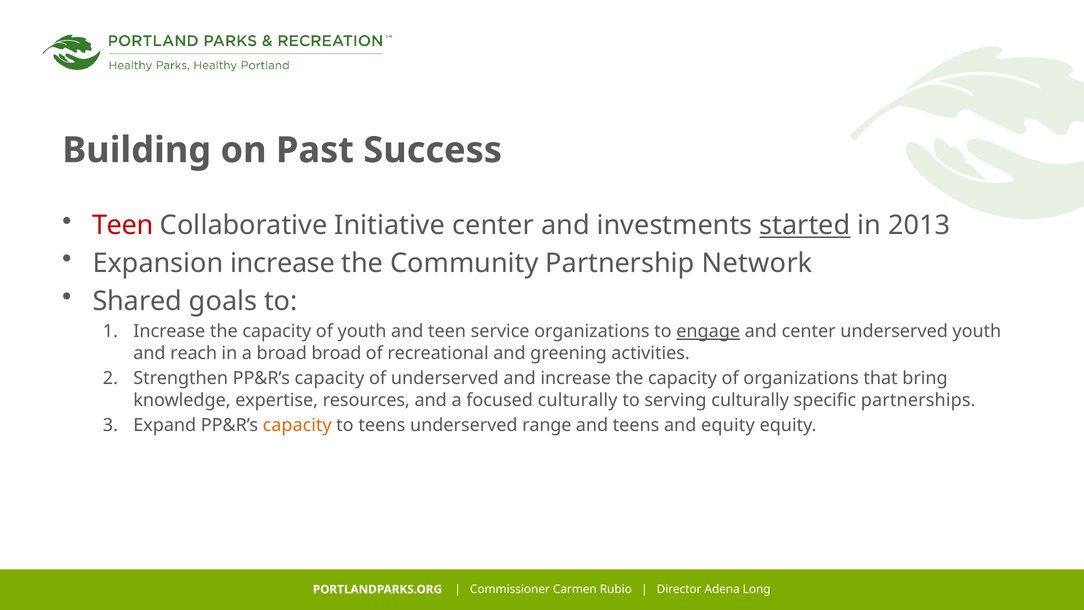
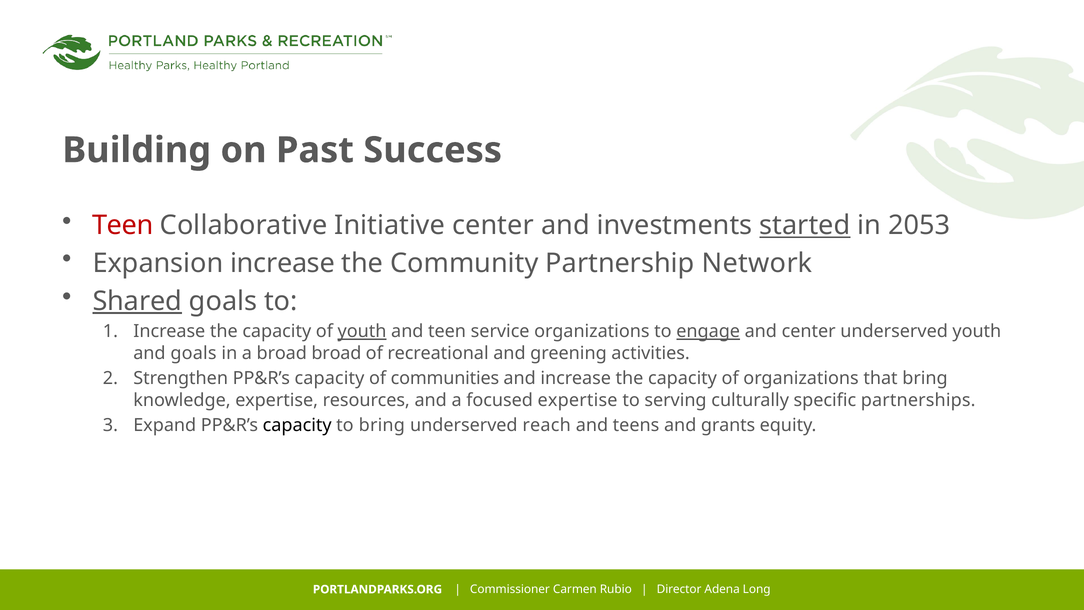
2013: 2013 -> 2053
Shared underline: none -> present
youth at (362, 331) underline: none -> present
and reach: reach -> goals
of underserved: underserved -> communities
focused culturally: culturally -> expertise
capacity at (297, 425) colour: orange -> black
to teens: teens -> bring
range: range -> reach
and equity: equity -> grants
